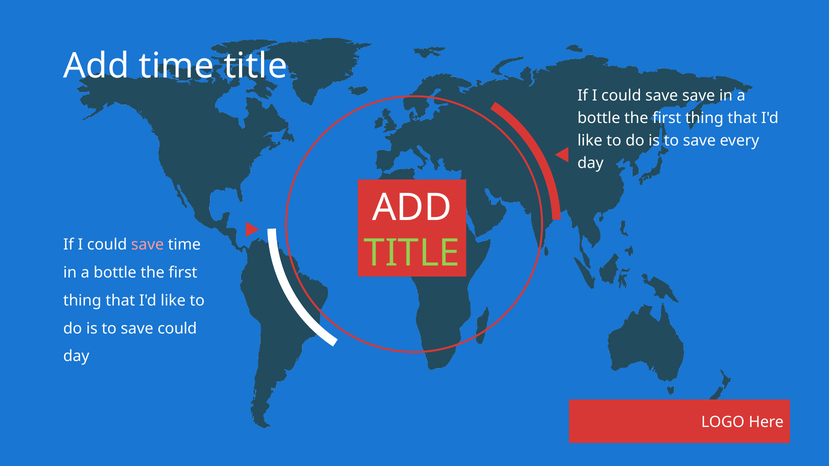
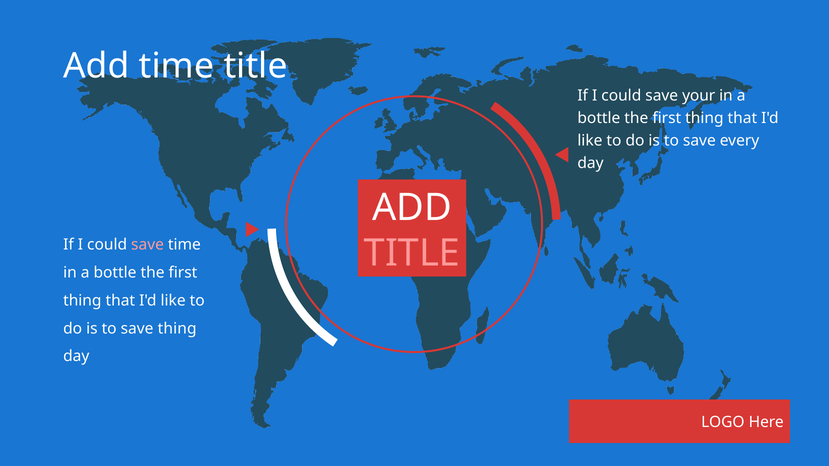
save save: save -> your
TITLE at (412, 254) colour: light green -> pink
save could: could -> thing
